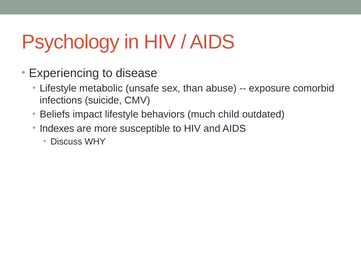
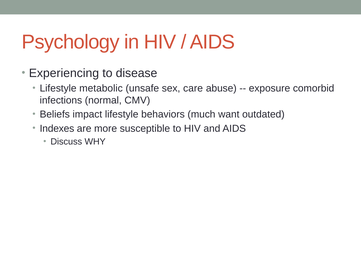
than: than -> care
suicide: suicide -> normal
child: child -> want
